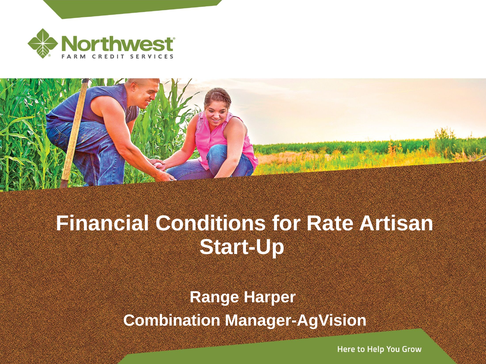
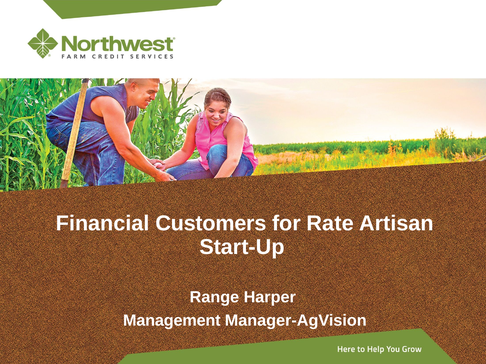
Conditions: Conditions -> Customers
Combination: Combination -> Management
